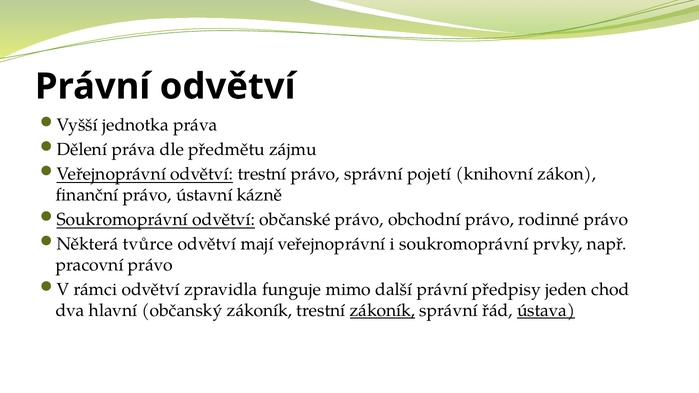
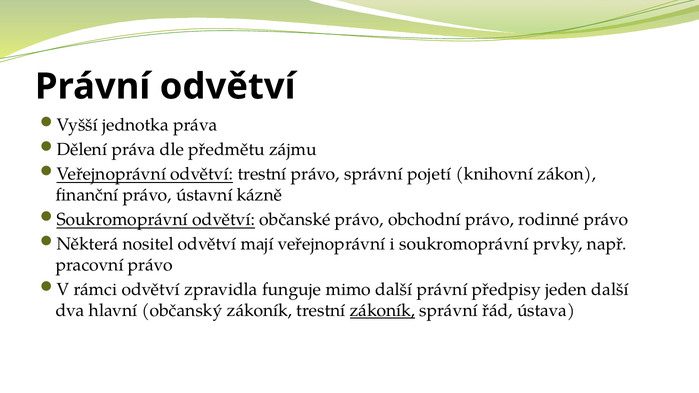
tvůrce: tvůrce -> nositel
jeden chod: chod -> další
ústava underline: present -> none
